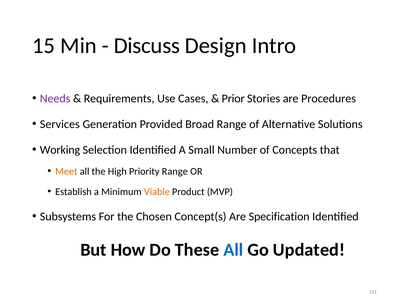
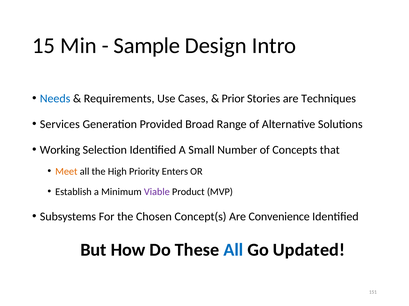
Discuss: Discuss -> Sample
Needs colour: purple -> blue
Procedures: Procedures -> Techniques
Priority Range: Range -> Enters
Viable colour: orange -> purple
Specification: Specification -> Convenience
